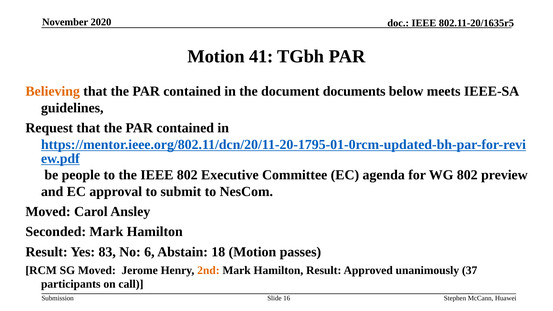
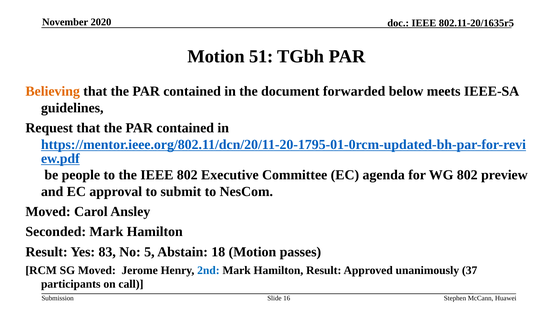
41: 41 -> 51
documents: documents -> forwarded
6: 6 -> 5
2nd colour: orange -> blue
